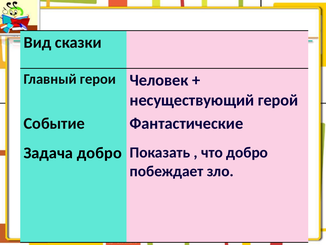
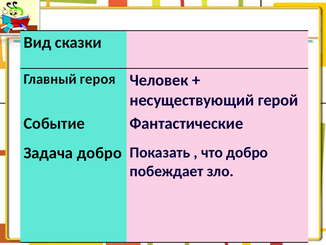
герои: герои -> героя
